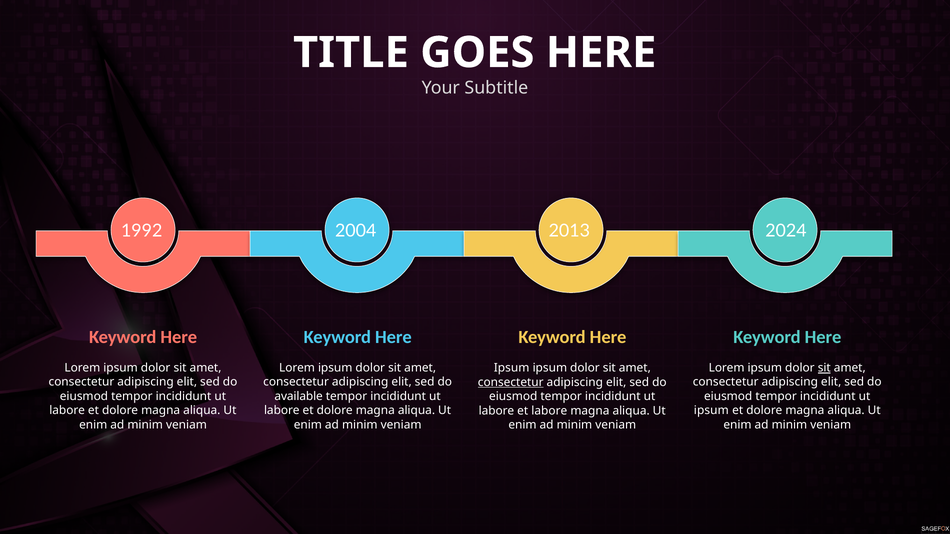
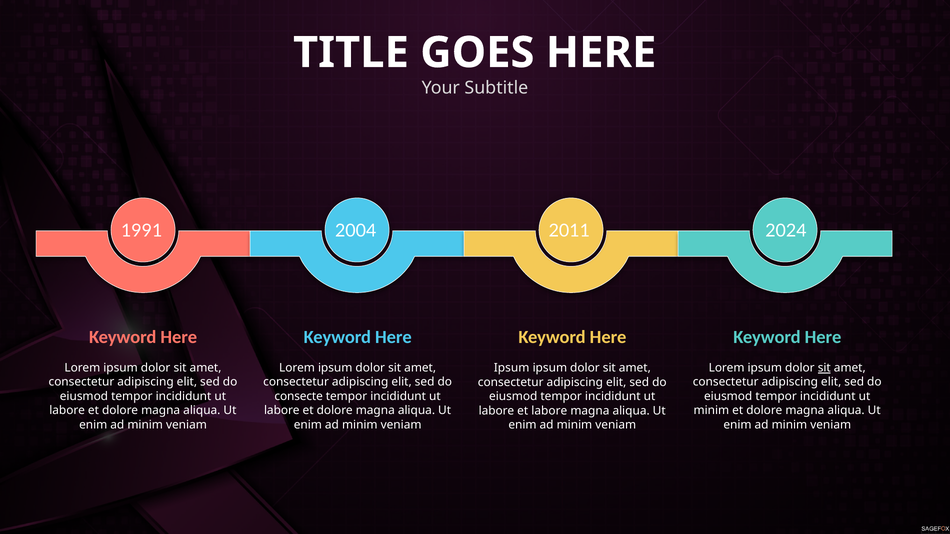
1992: 1992 -> 1991
2013: 2013 -> 2011
consectetur at (511, 382) underline: present -> none
available: available -> consecte
ipsum at (711, 411): ipsum -> minim
